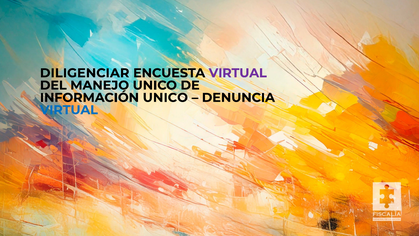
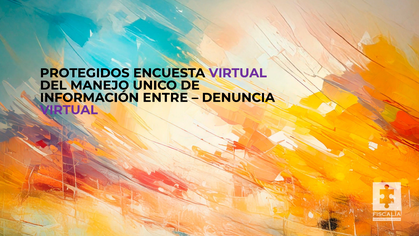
DILIGENCIAR: DILIGENCIAR -> PROTEGIDOS
INFORMACIÓN UNICO: UNICO -> ENTRE
VIRTUAL at (69, 110) colour: blue -> purple
